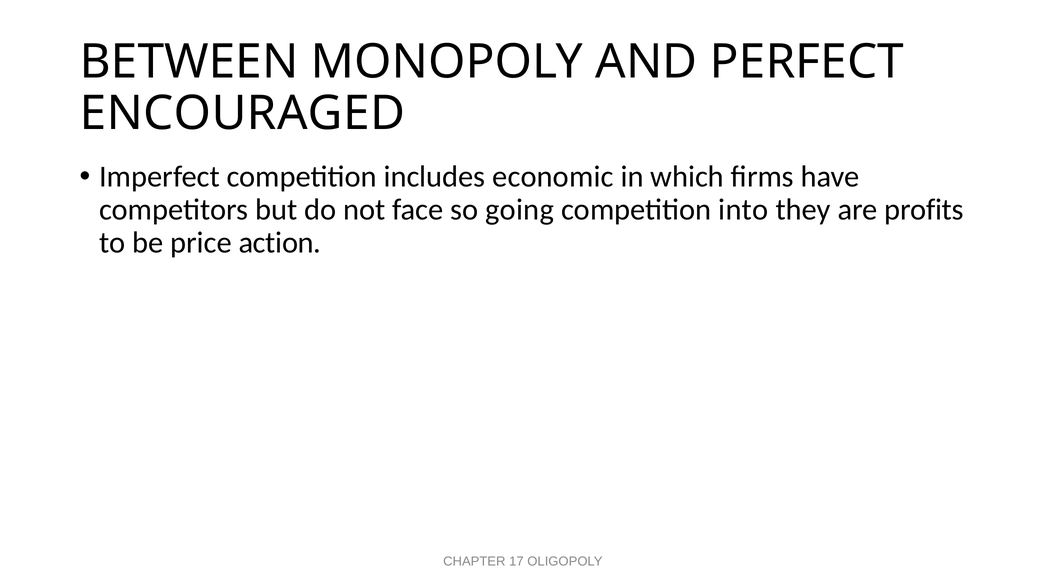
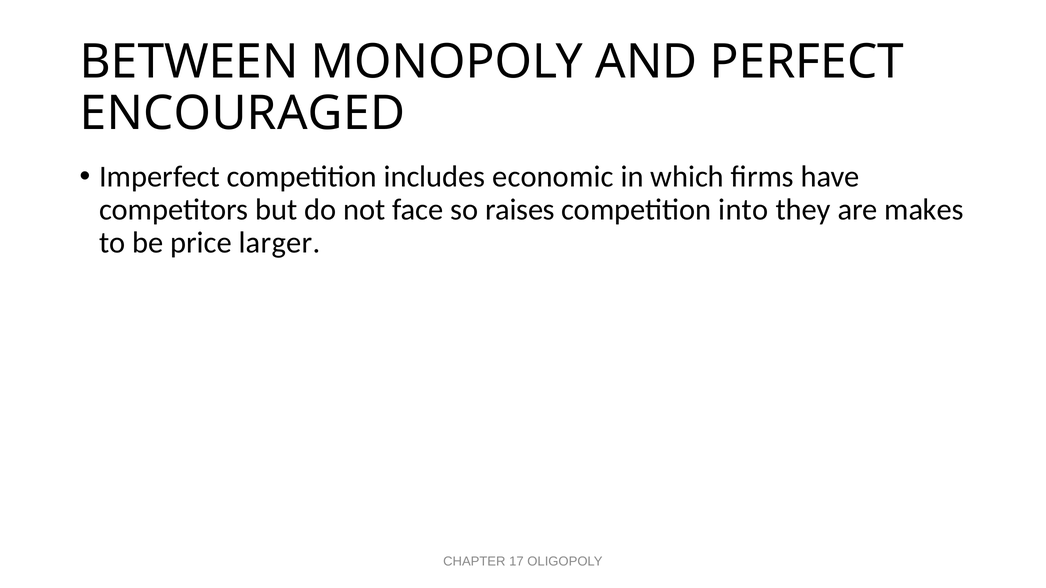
going: going -> raises
profits: profits -> makes
action: action -> larger
